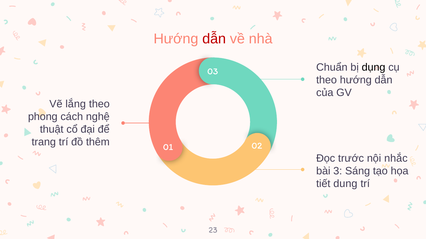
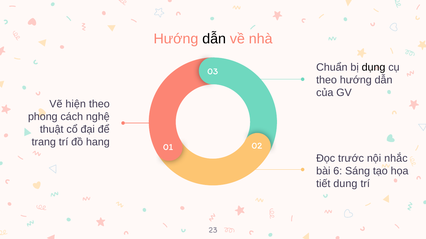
dẫn at (214, 39) colour: red -> black
lắng: lắng -> hiện
thêm: thêm -> hang
3: 3 -> 6
